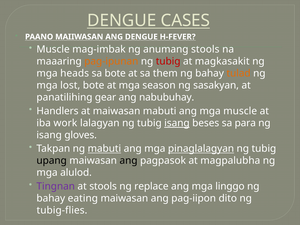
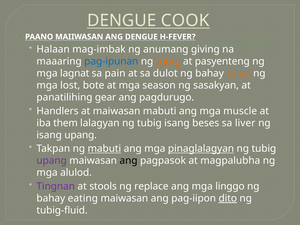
CASES: CASES -> COOK
Muscle at (53, 49): Muscle -> Halaan
anumang stools: stools -> giving
pag-ipunan colour: orange -> blue
tubig at (168, 61) colour: red -> orange
magkasakit: magkasakit -> pasyenteng
heads: heads -> lagnat
sa bote: bote -> pain
them: them -> dulot
nabubuhay: nabubuhay -> pagdurugo
work: work -> them
isang at (177, 123) underline: present -> none
para: para -> liver
isang gloves: gloves -> upang
upang at (52, 161) colour: black -> purple
dito underline: none -> present
tubig-flies: tubig-flies -> tubig-fluid
